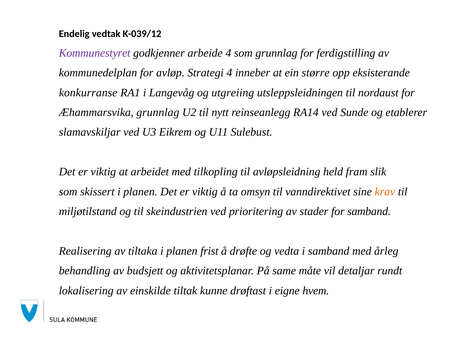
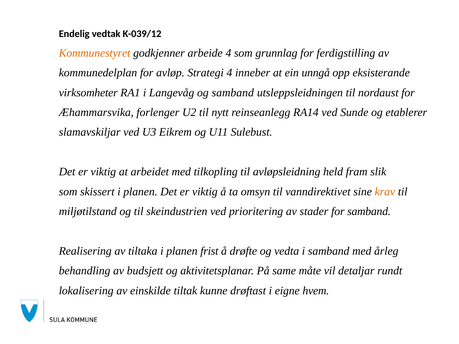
Kommunestyret colour: purple -> orange
større: større -> unngå
konkurranse: konkurranse -> virksomheter
og utgreiing: utgreiing -> samband
Æhammarsvika grunnlag: grunnlag -> forlenger
